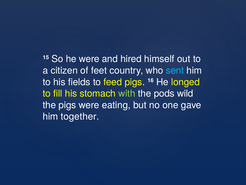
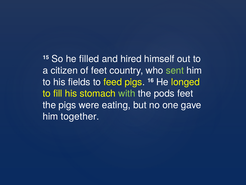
he were: were -> filled
sent colour: light blue -> light green
pods wild: wild -> feet
